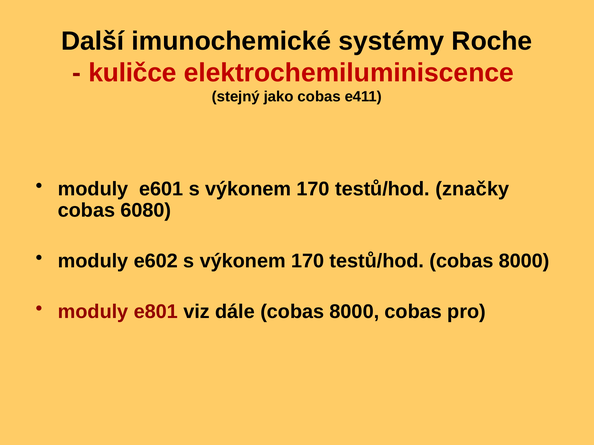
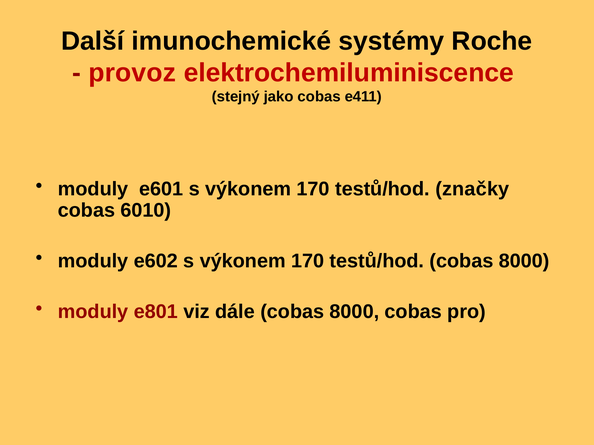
kuličce: kuličce -> provoz
6080: 6080 -> 6010
